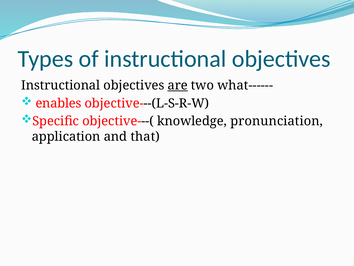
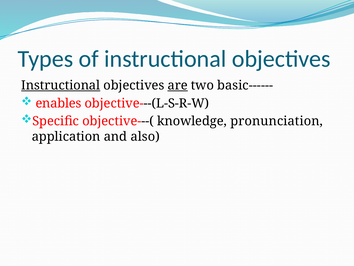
Instructional at (61, 85) underline: none -> present
what------: what------ -> basic------
that: that -> also
